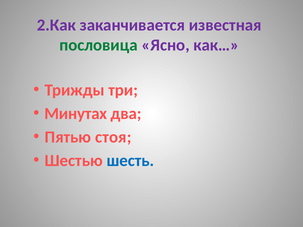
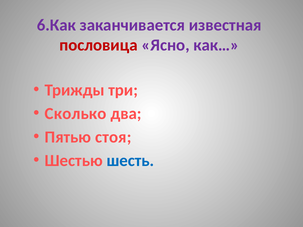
2.Как: 2.Как -> 6.Как
пословица colour: green -> red
Минутах: Минутах -> Сколько
